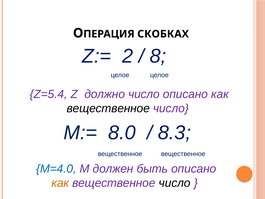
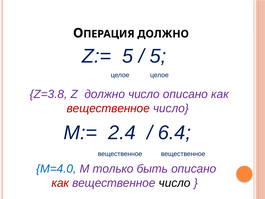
СКОБКАХ at (163, 34): СКОБКАХ -> ДОЛЖНО
Z:= 2: 2 -> 5
8 at (158, 56): 8 -> 5
Z=5.4: Z=5.4 -> Z=3.8
вещественное at (108, 108) colour: black -> red
8.0: 8.0 -> 2.4
8.3: 8.3 -> 6.4
должен: должен -> только
как at (60, 183) colour: orange -> red
